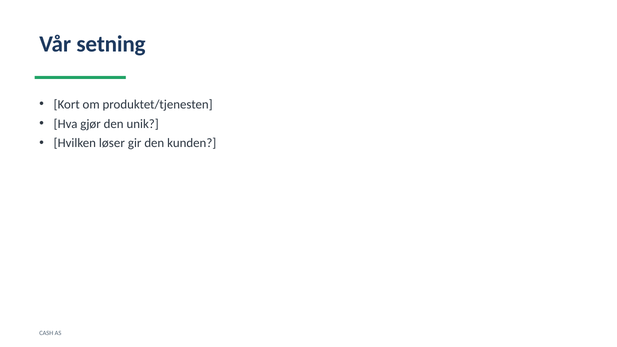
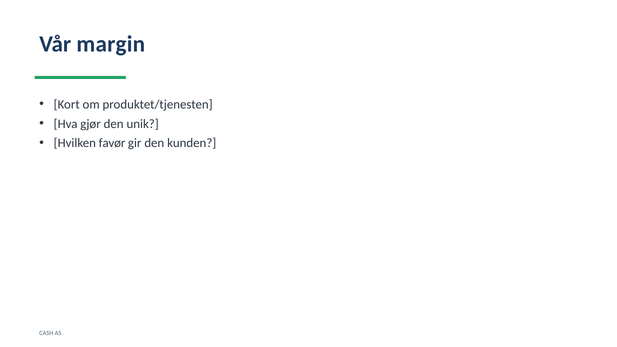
setning: setning -> margin
løser: løser -> favør
